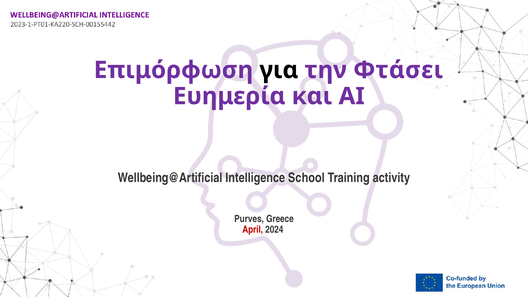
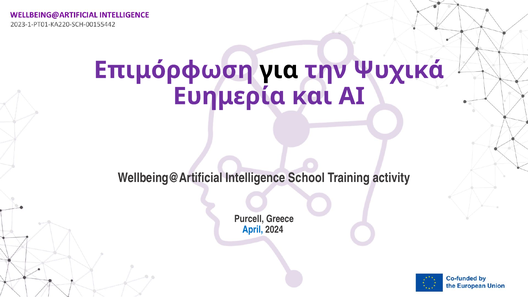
Φτάσει: Φτάσει -> Ψυχικά
Purves: Purves -> Purcell
April colour: red -> blue
